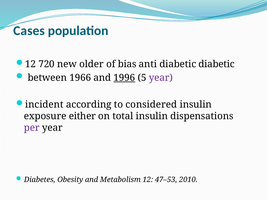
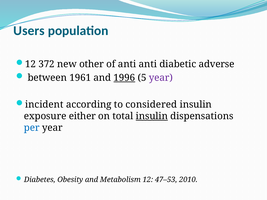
Cases: Cases -> Users
720: 720 -> 372
older: older -> other
of bias: bias -> anti
diabetic diabetic: diabetic -> adverse
1966: 1966 -> 1961
insulin at (152, 116) underline: none -> present
per colour: purple -> blue
